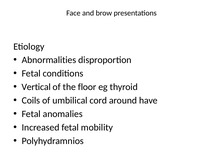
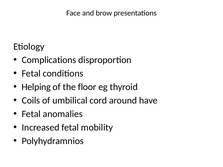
Abnormalities: Abnormalities -> Complications
Vertical: Vertical -> Helping
